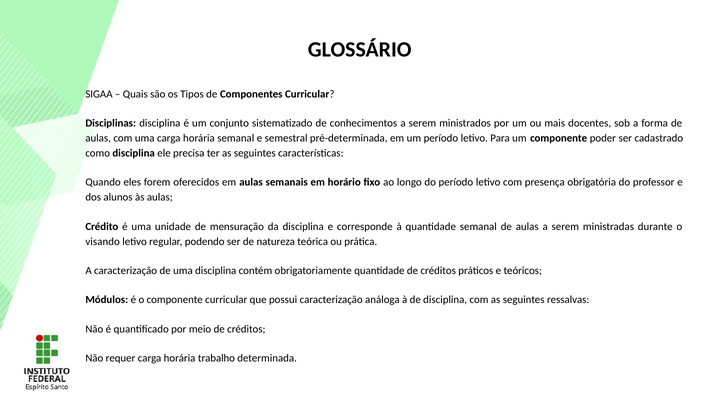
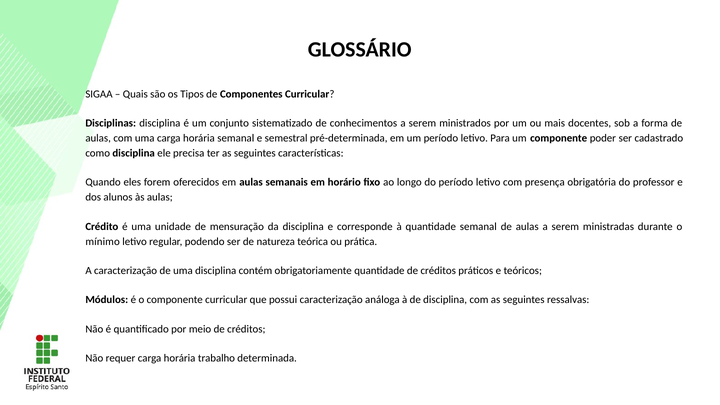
visando: visando -> mínimo
